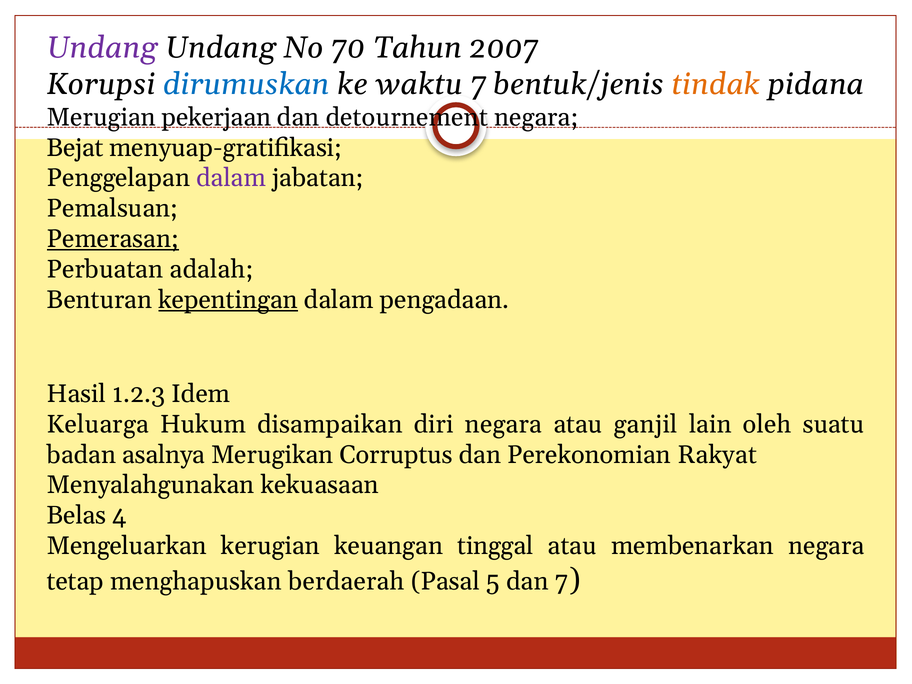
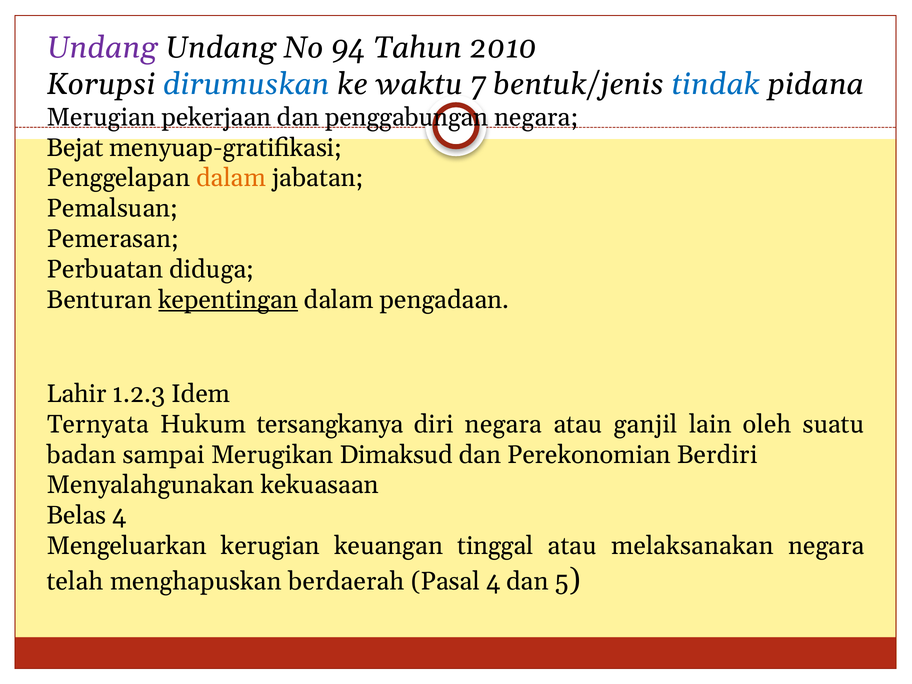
70: 70 -> 94
2007: 2007 -> 2010
tindak colour: orange -> blue
detournement: detournement -> penggabungan
dalam at (231, 178) colour: purple -> orange
Pemerasan underline: present -> none
adalah: adalah -> diduga
Hasil: Hasil -> Lahir
Keluarga: Keluarga -> Ternyata
disampaikan: disampaikan -> tersangkanya
asalnya: asalnya -> sampai
Corruptus: Corruptus -> Dimaksud
Rakyat: Rakyat -> Berdiri
membenarkan: membenarkan -> melaksanakan
tetap: tetap -> telah
Pasal 5: 5 -> 4
dan 7: 7 -> 5
